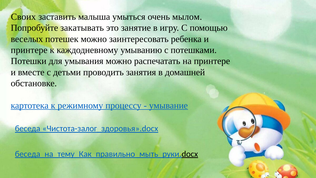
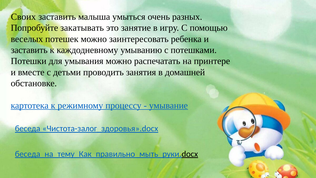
мылом: мылом -> разных
принтере at (29, 50): принтере -> заставить
